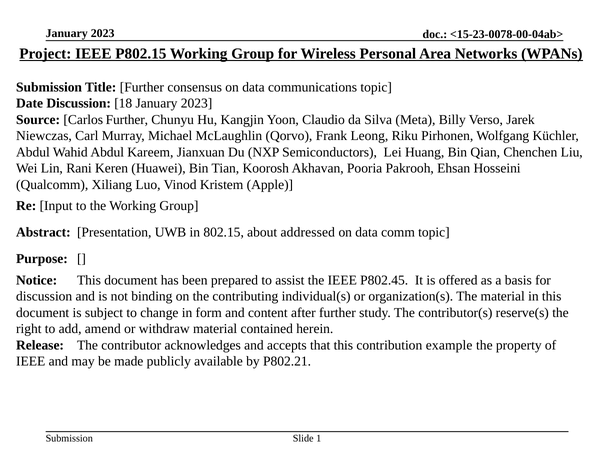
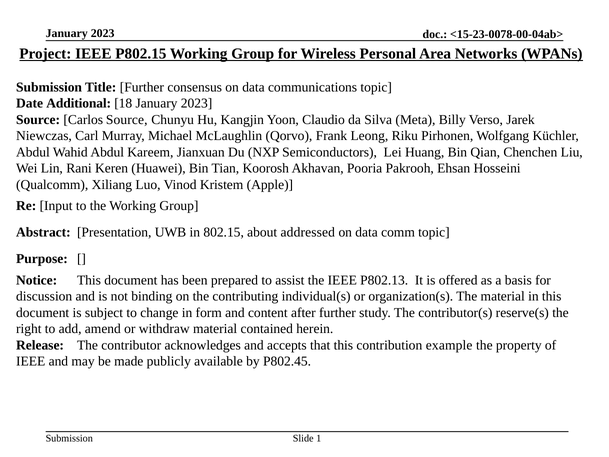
Date Discussion: Discussion -> Additional
Carlos Further: Further -> Source
P802.45: P802.45 -> P802.13
P802.21: P802.21 -> P802.45
